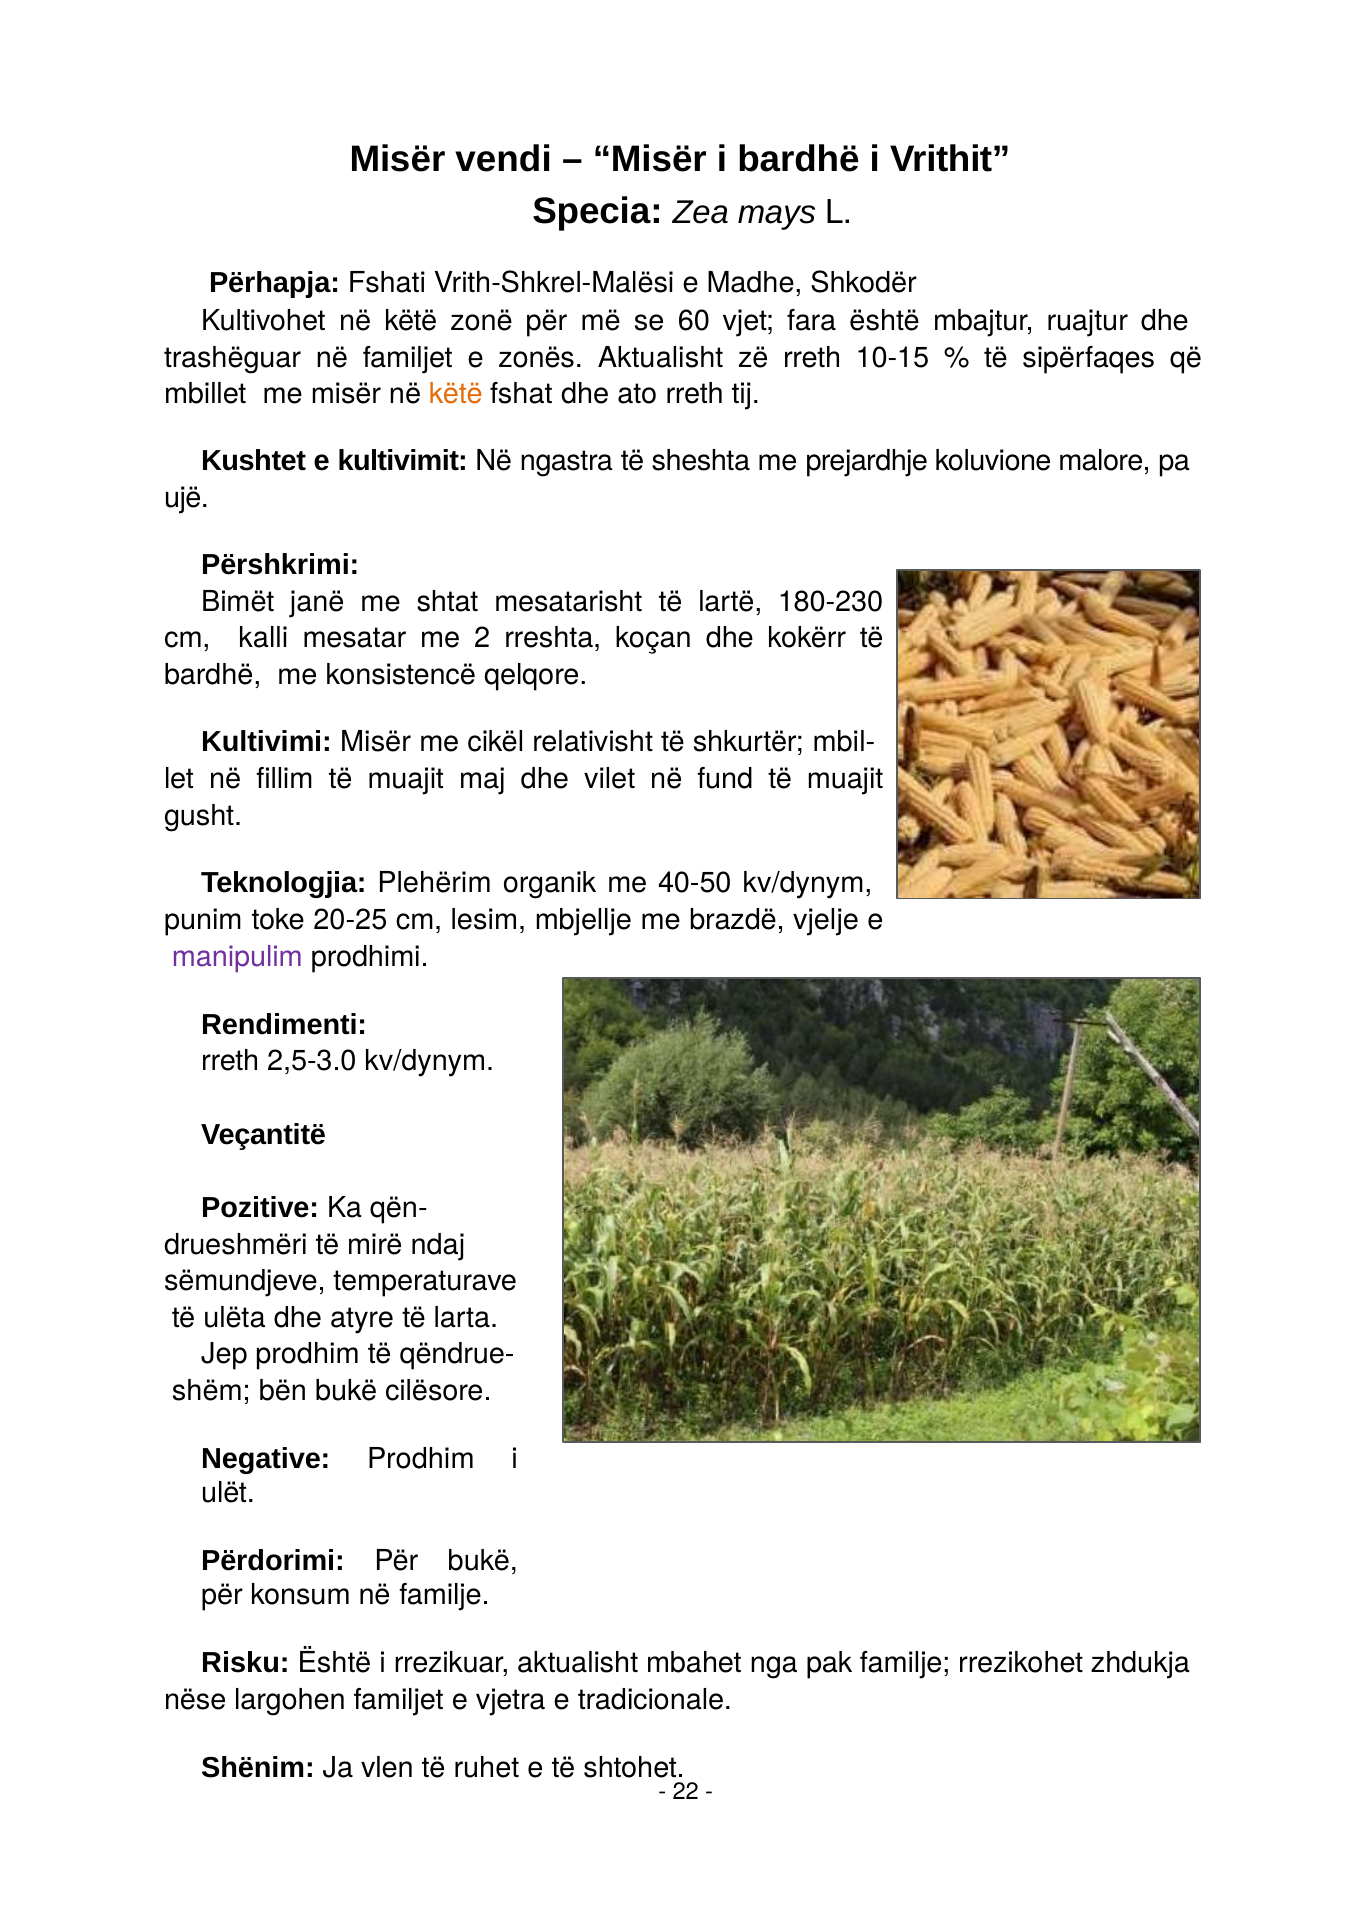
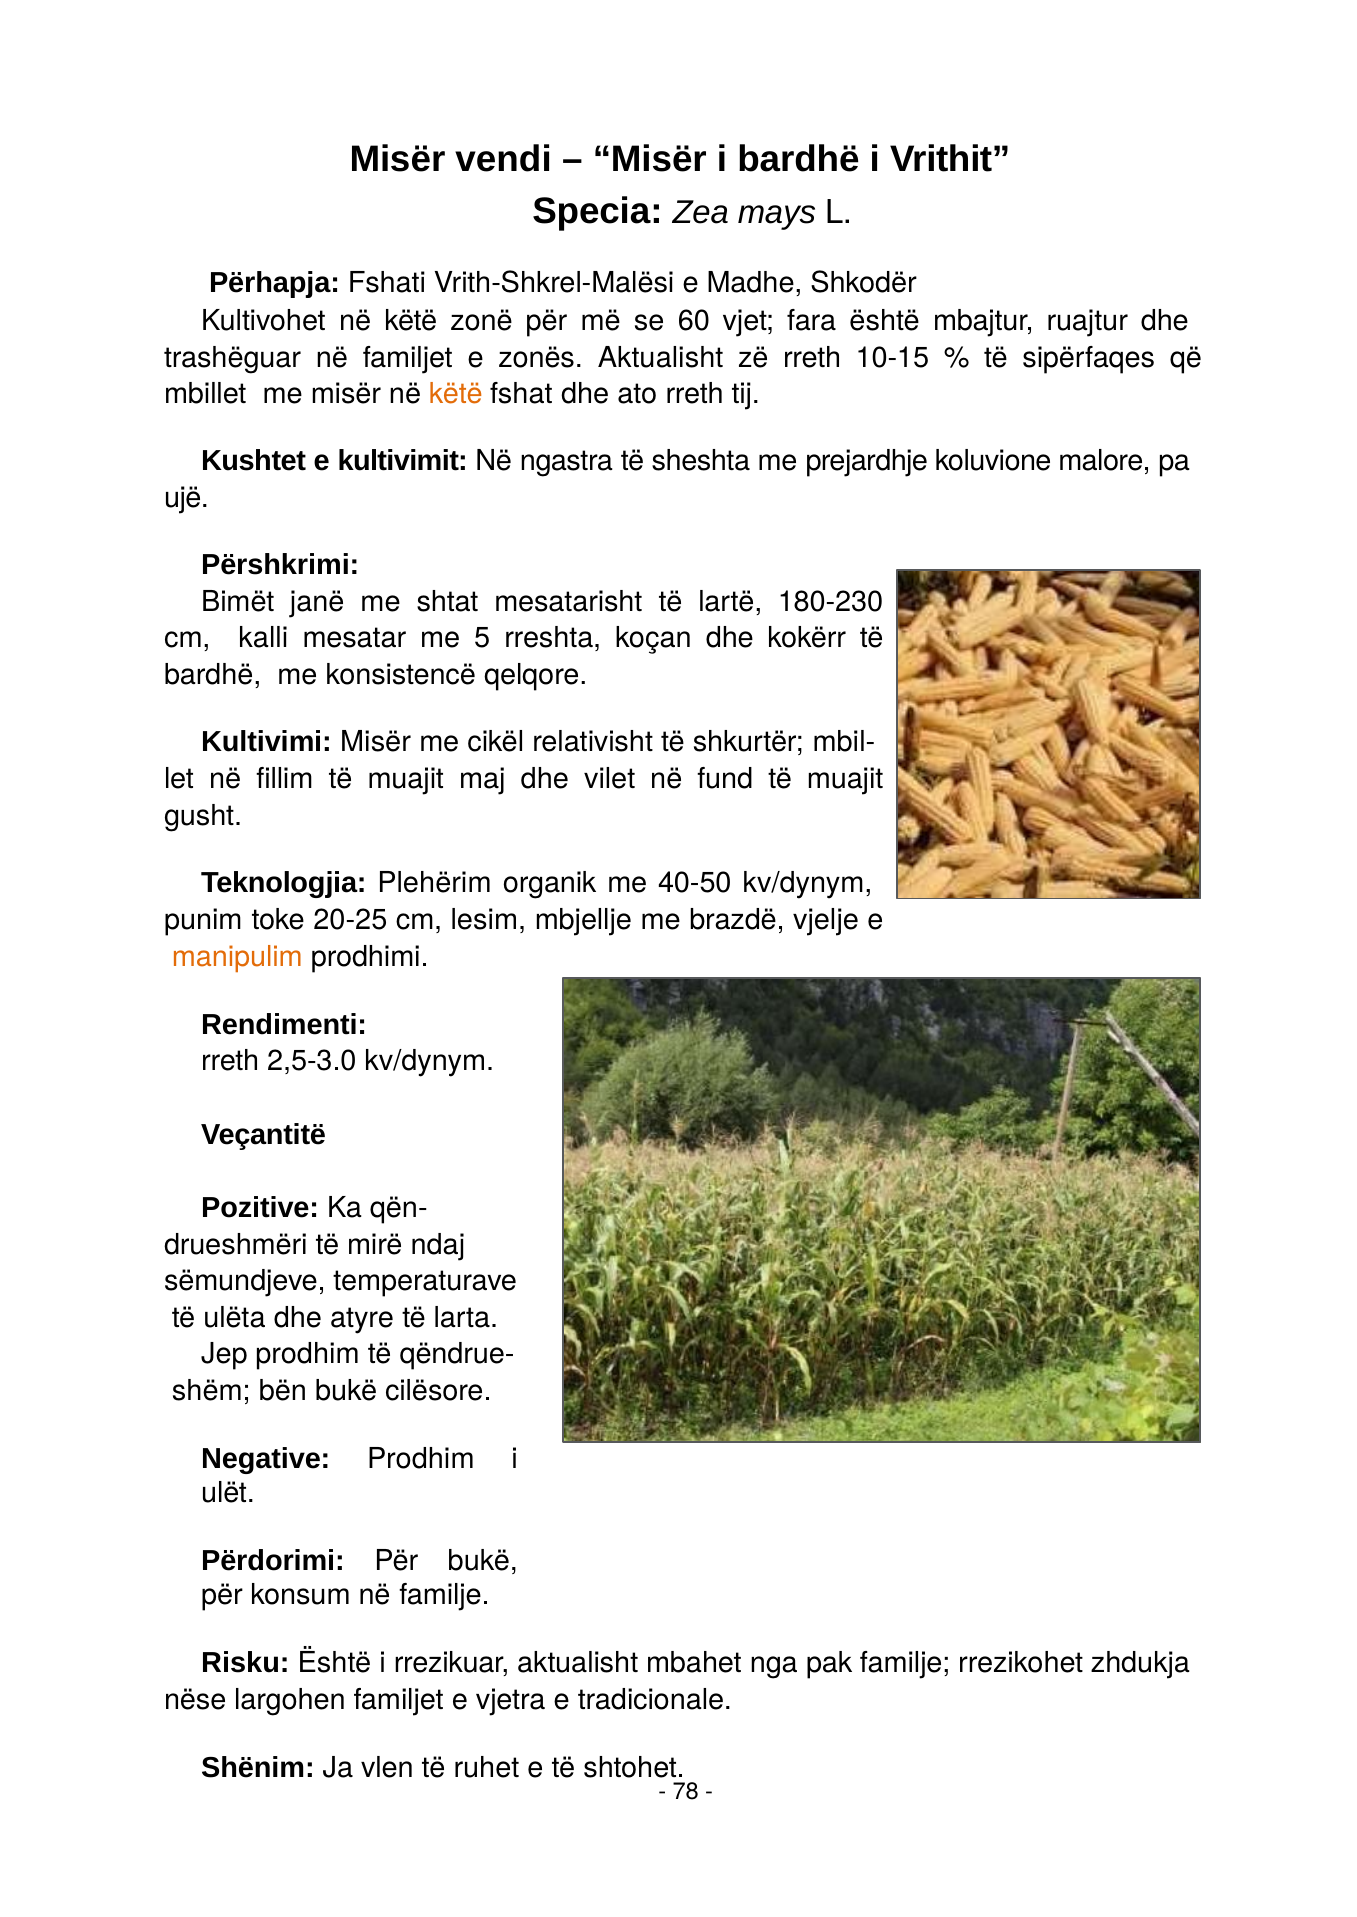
2: 2 -> 5
manipulim colour: purple -> orange
22: 22 -> 78
